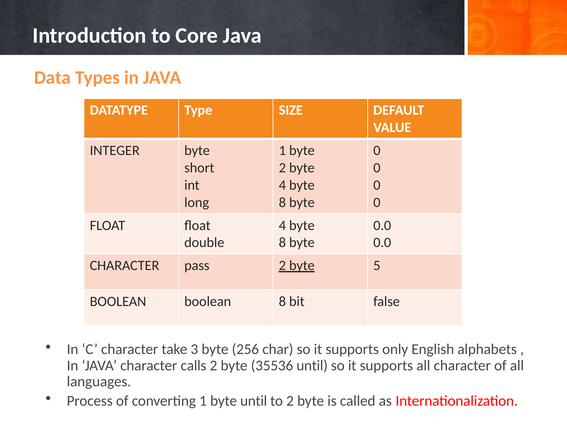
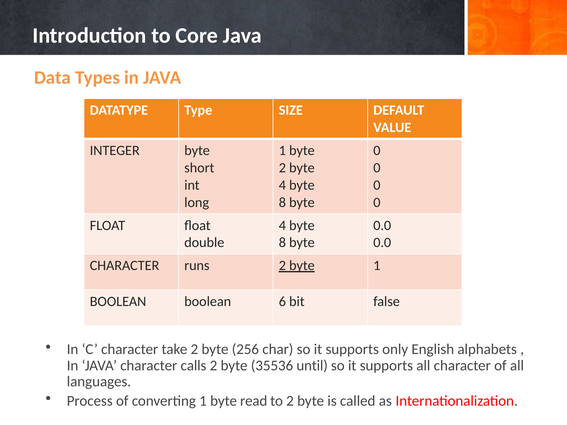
pass: pass -> runs
byte 5: 5 -> 1
boolean 8: 8 -> 6
take 3: 3 -> 2
byte until: until -> read
